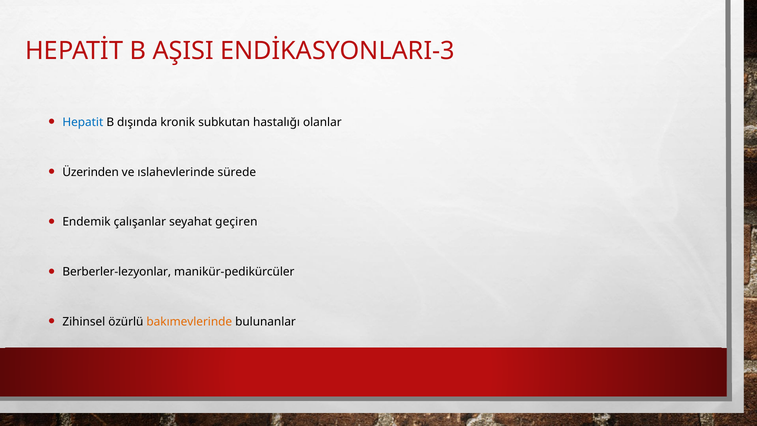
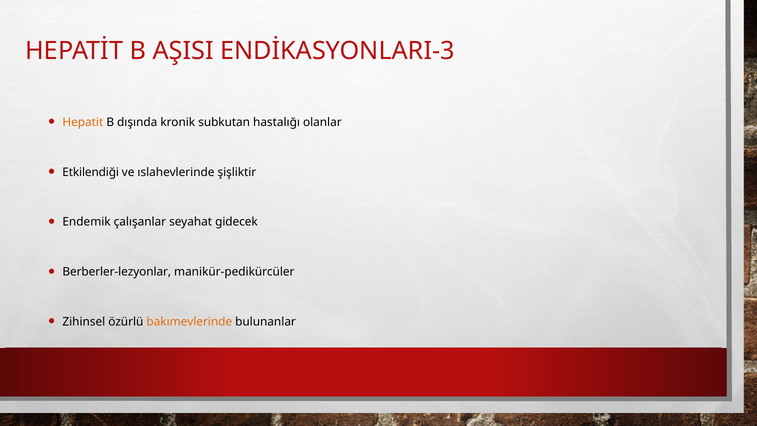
Hepatit colour: blue -> orange
Üzerinden: Üzerinden -> Etkilendiği
sürede: sürede -> şişliktir
geçiren: geçiren -> gidecek
